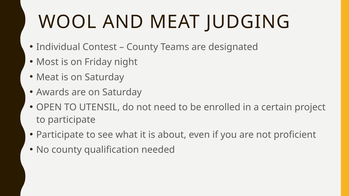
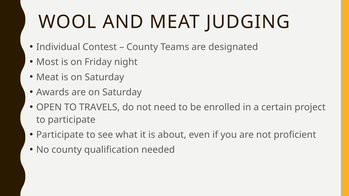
UTENSIL: UTENSIL -> TRAVELS
